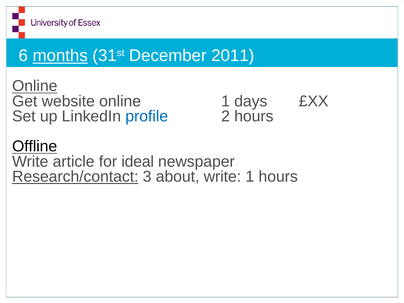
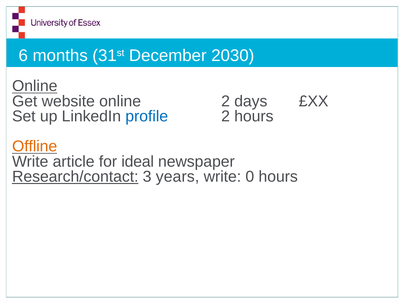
months underline: present -> none
2011: 2011 -> 2030
online 1: 1 -> 2
Offline colour: black -> orange
about: about -> years
write 1: 1 -> 0
